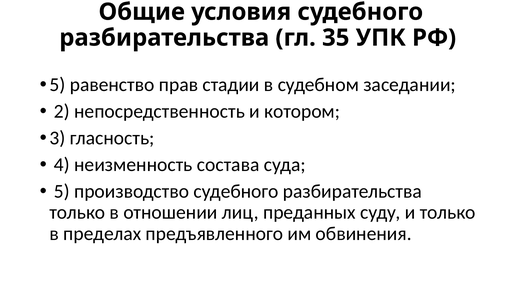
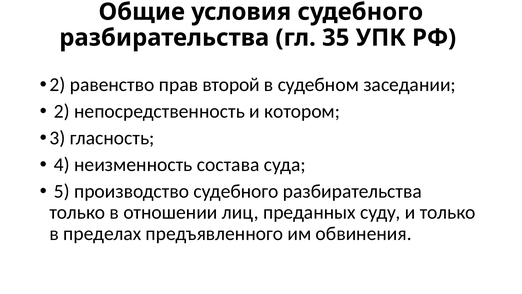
5 at (58, 85): 5 -> 2
стадии: стадии -> второй
